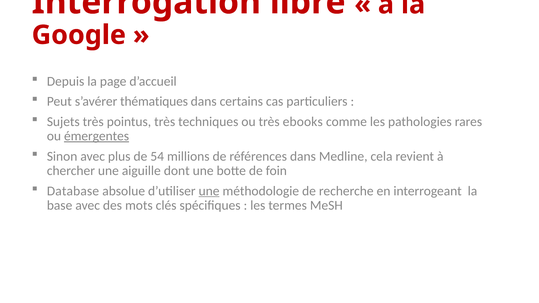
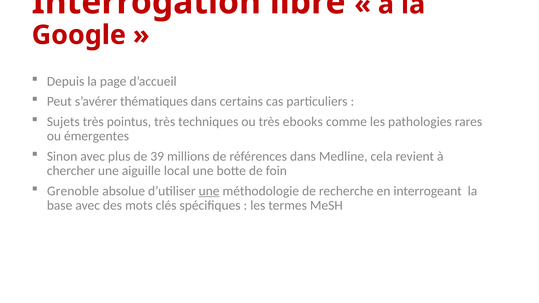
émergentes underline: present -> none
54: 54 -> 39
dont: dont -> local
Database: Database -> Grenoble
